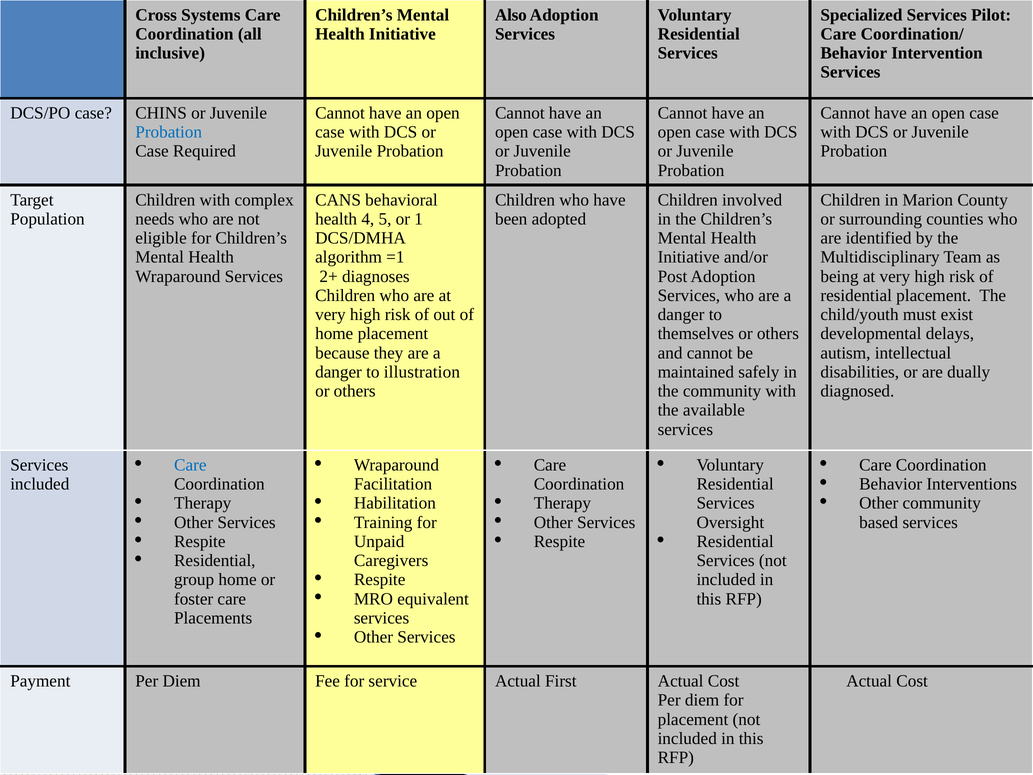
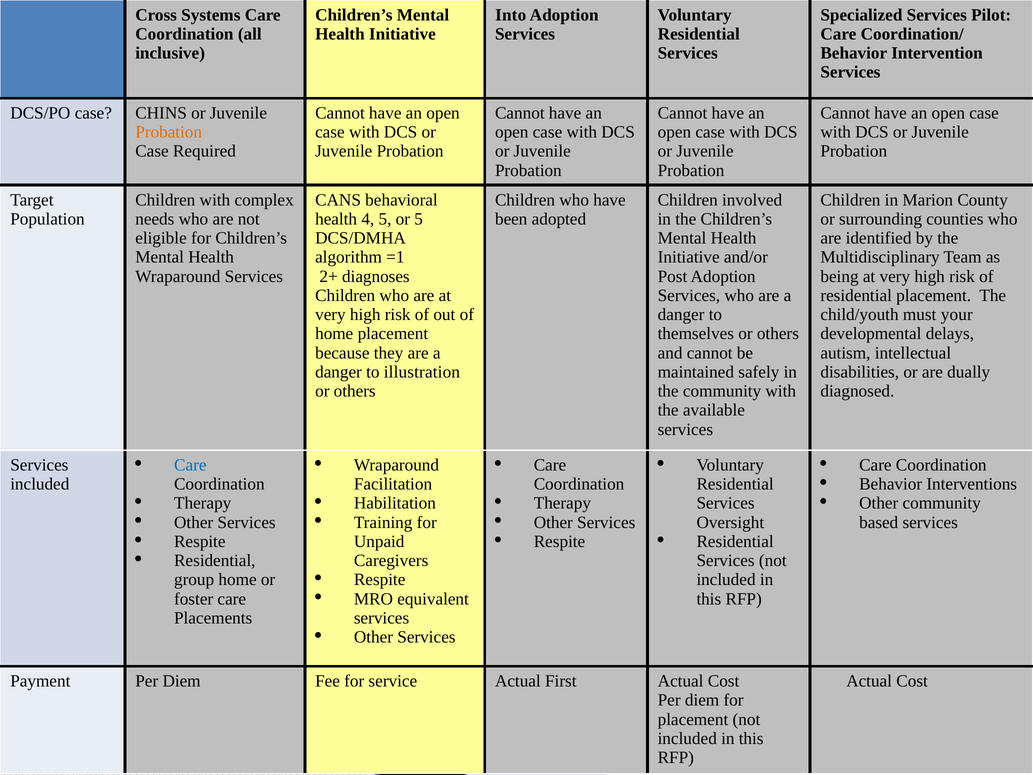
Also: Also -> Into
Probation at (169, 132) colour: blue -> orange
or 1: 1 -> 5
exist: exist -> your
